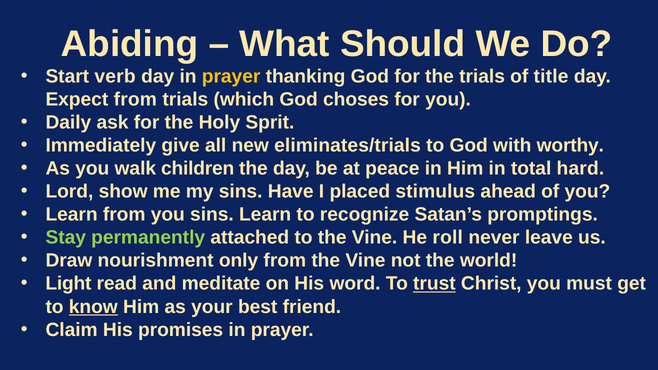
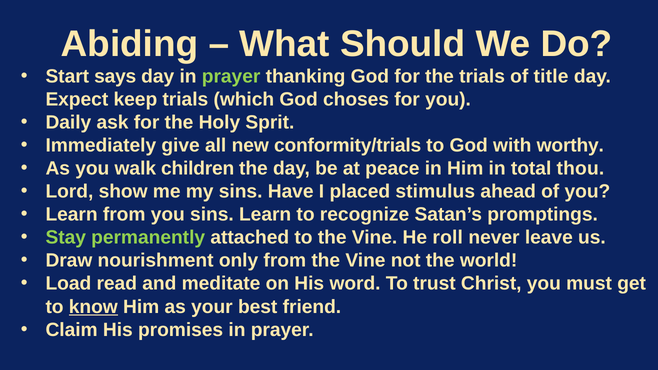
verb: verb -> says
prayer at (231, 76) colour: yellow -> light green
Expect from: from -> keep
eliminates/trials: eliminates/trials -> conformity/trials
hard: hard -> thou
Light: Light -> Load
trust underline: present -> none
